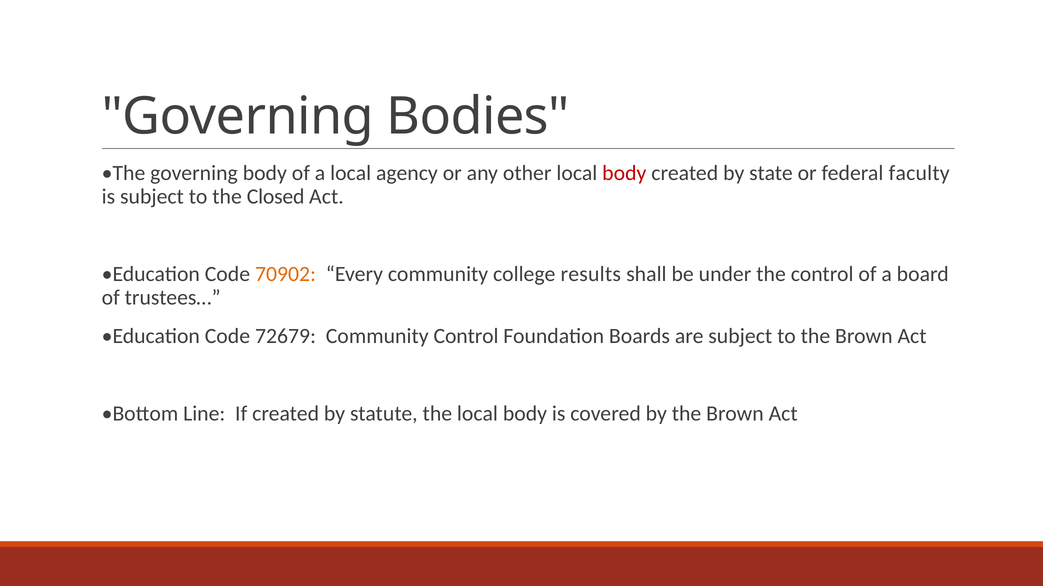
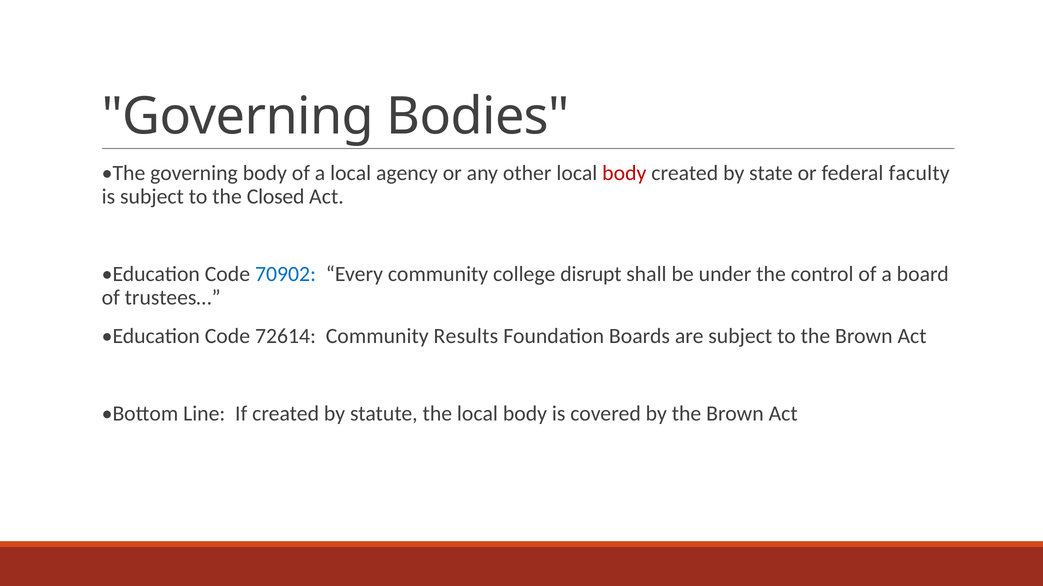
70902 colour: orange -> blue
results: results -> disrupt
72679: 72679 -> 72614
Community Control: Control -> Results
